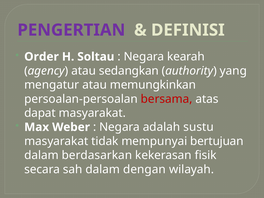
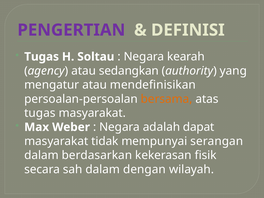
Order at (42, 57): Order -> Tugas
memungkinkan: memungkinkan -> mendefinisikan
bersama colour: red -> orange
dapat at (40, 113): dapat -> tugas
sustu: sustu -> dapat
bertujuan: bertujuan -> serangan
